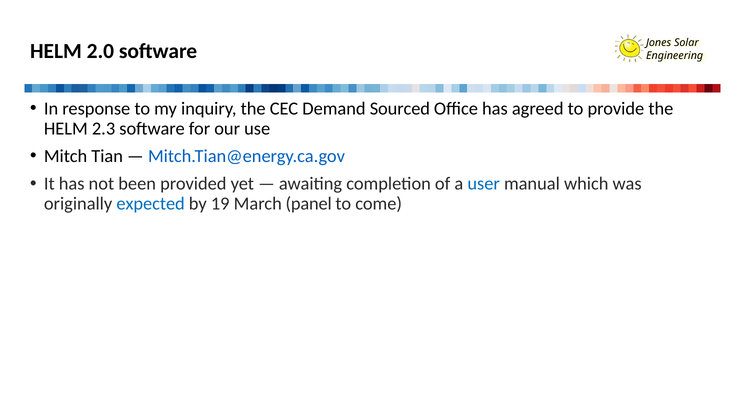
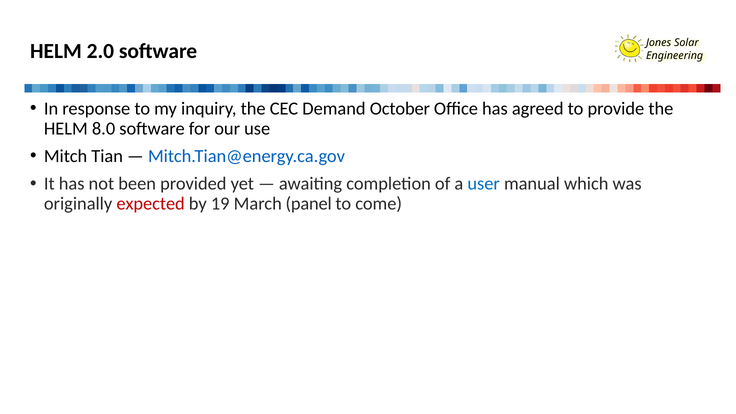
Sourced: Sourced -> October
2.3: 2.3 -> 8.0
expected colour: blue -> red
